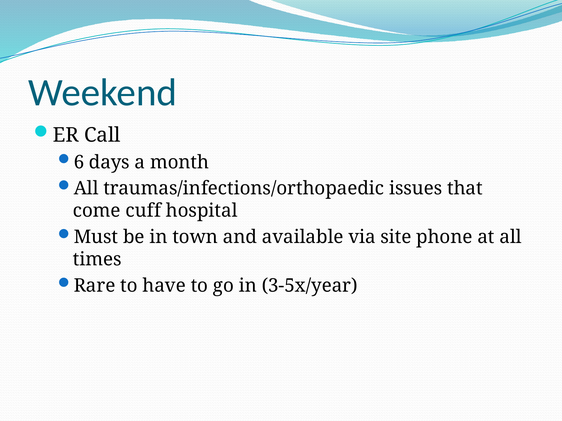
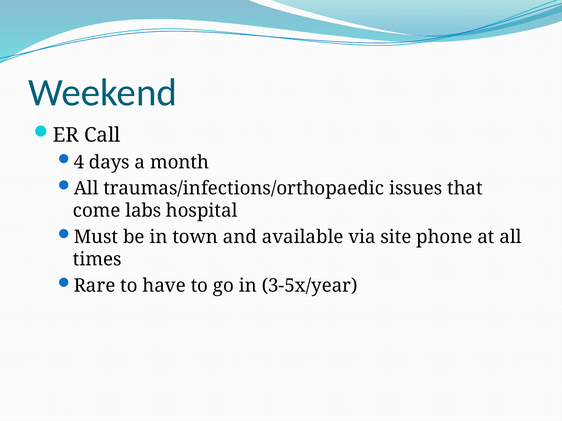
6: 6 -> 4
cuff: cuff -> labs
